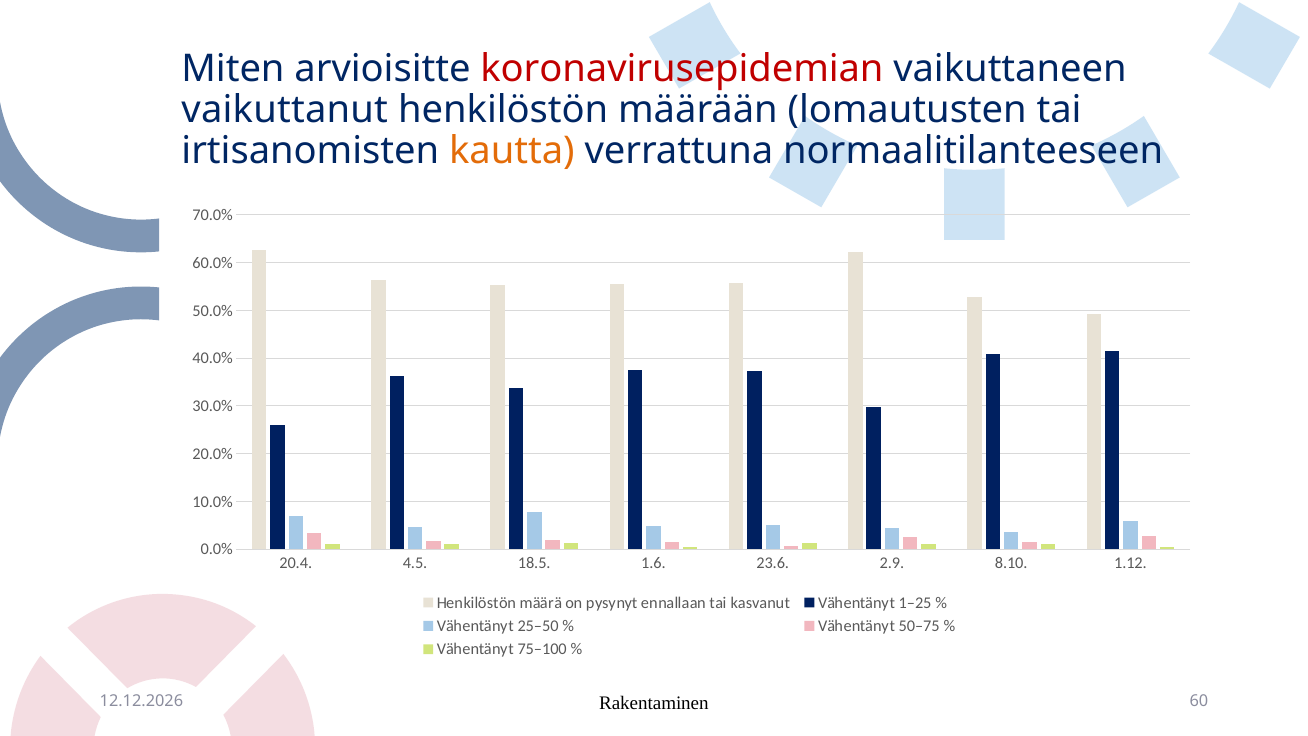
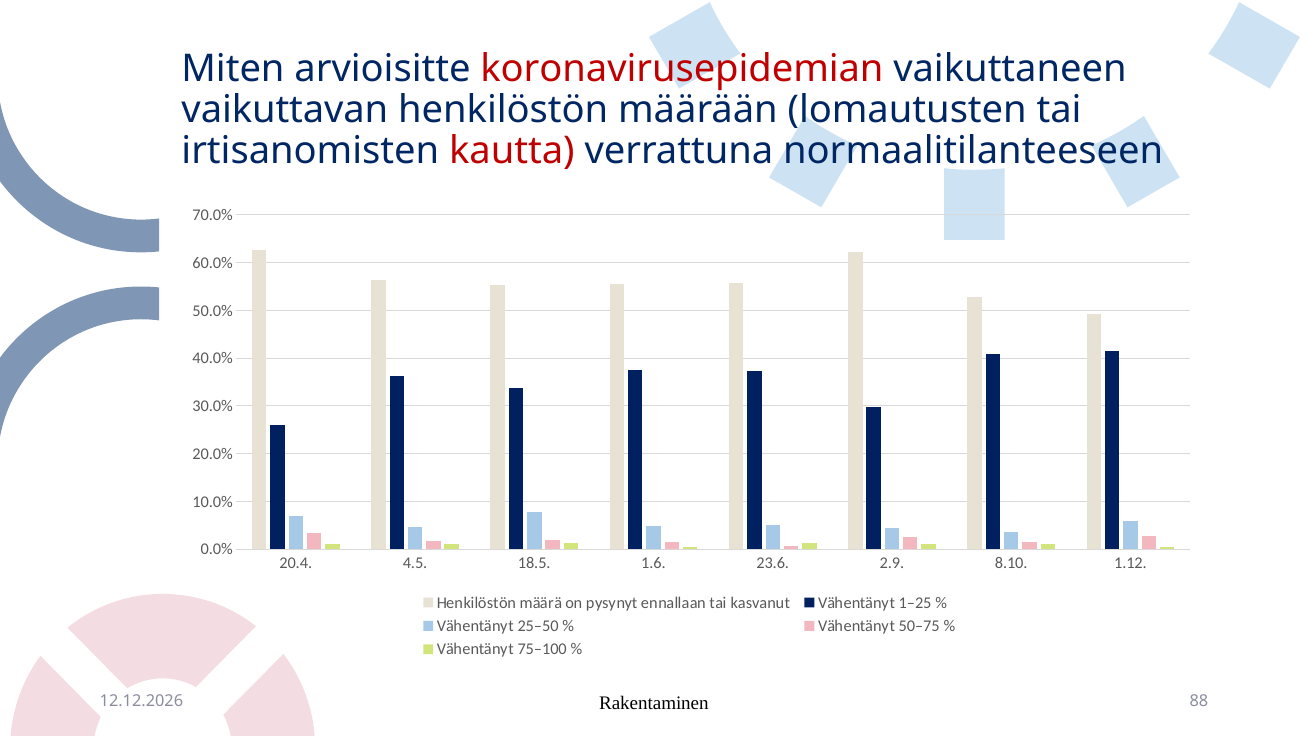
vaikuttanut: vaikuttanut -> vaikuttavan
kautta colour: orange -> red
60: 60 -> 88
